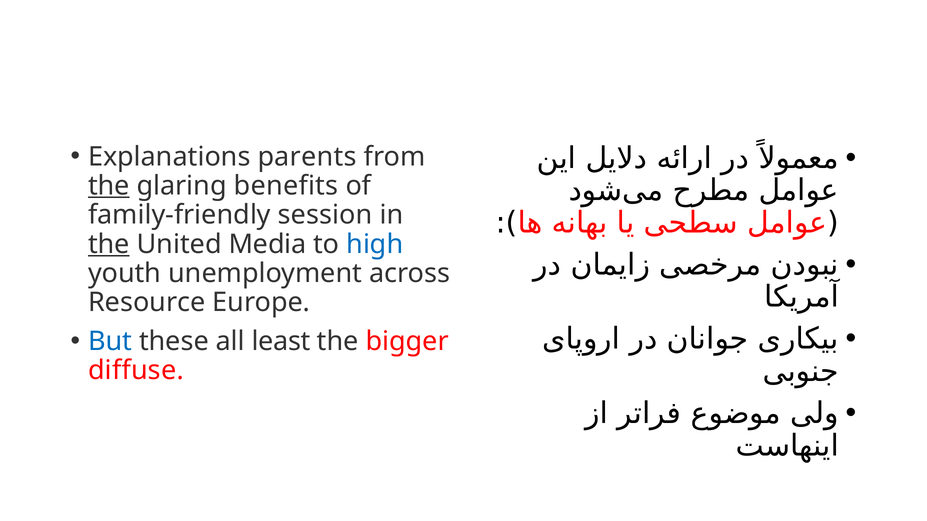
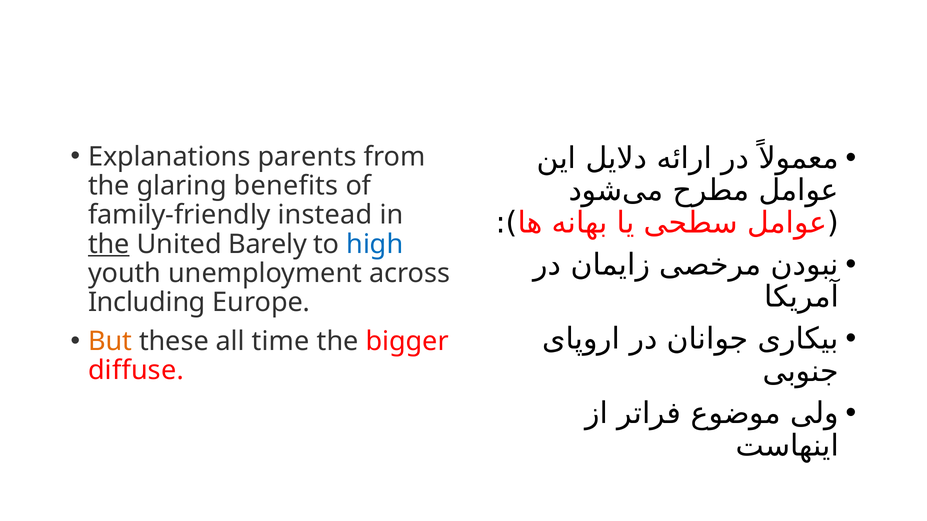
the at (109, 186) underline: present -> none
session: session -> instead
Media: Media -> Barely
Resource: Resource -> Including
But colour: blue -> orange
least: least -> time
